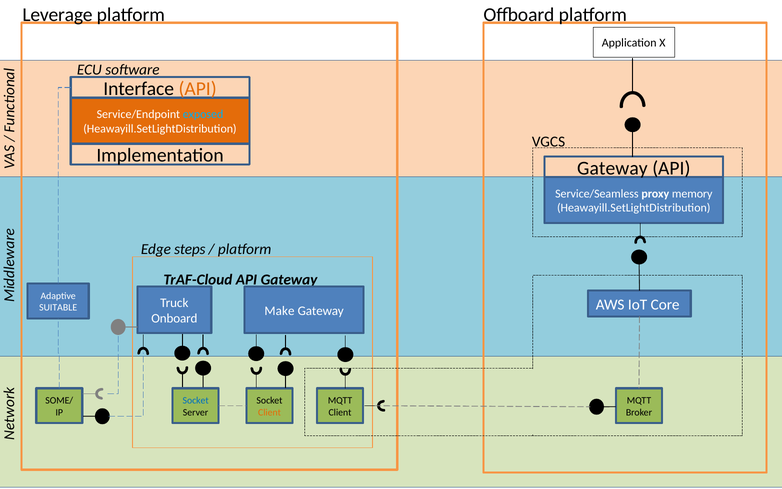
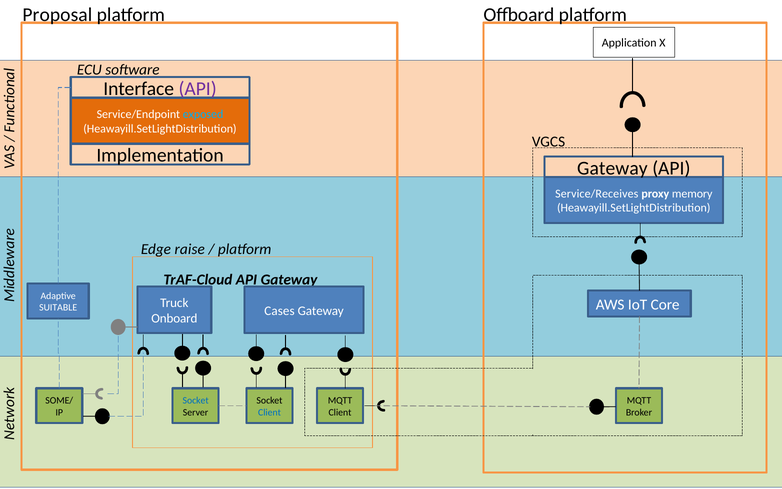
Leverage: Leverage -> Proposal
API at (198, 89) colour: orange -> purple
Service/Seamless: Service/Seamless -> Service/Receives
steps: steps -> raise
Make: Make -> Cases
Client at (269, 412) colour: orange -> blue
